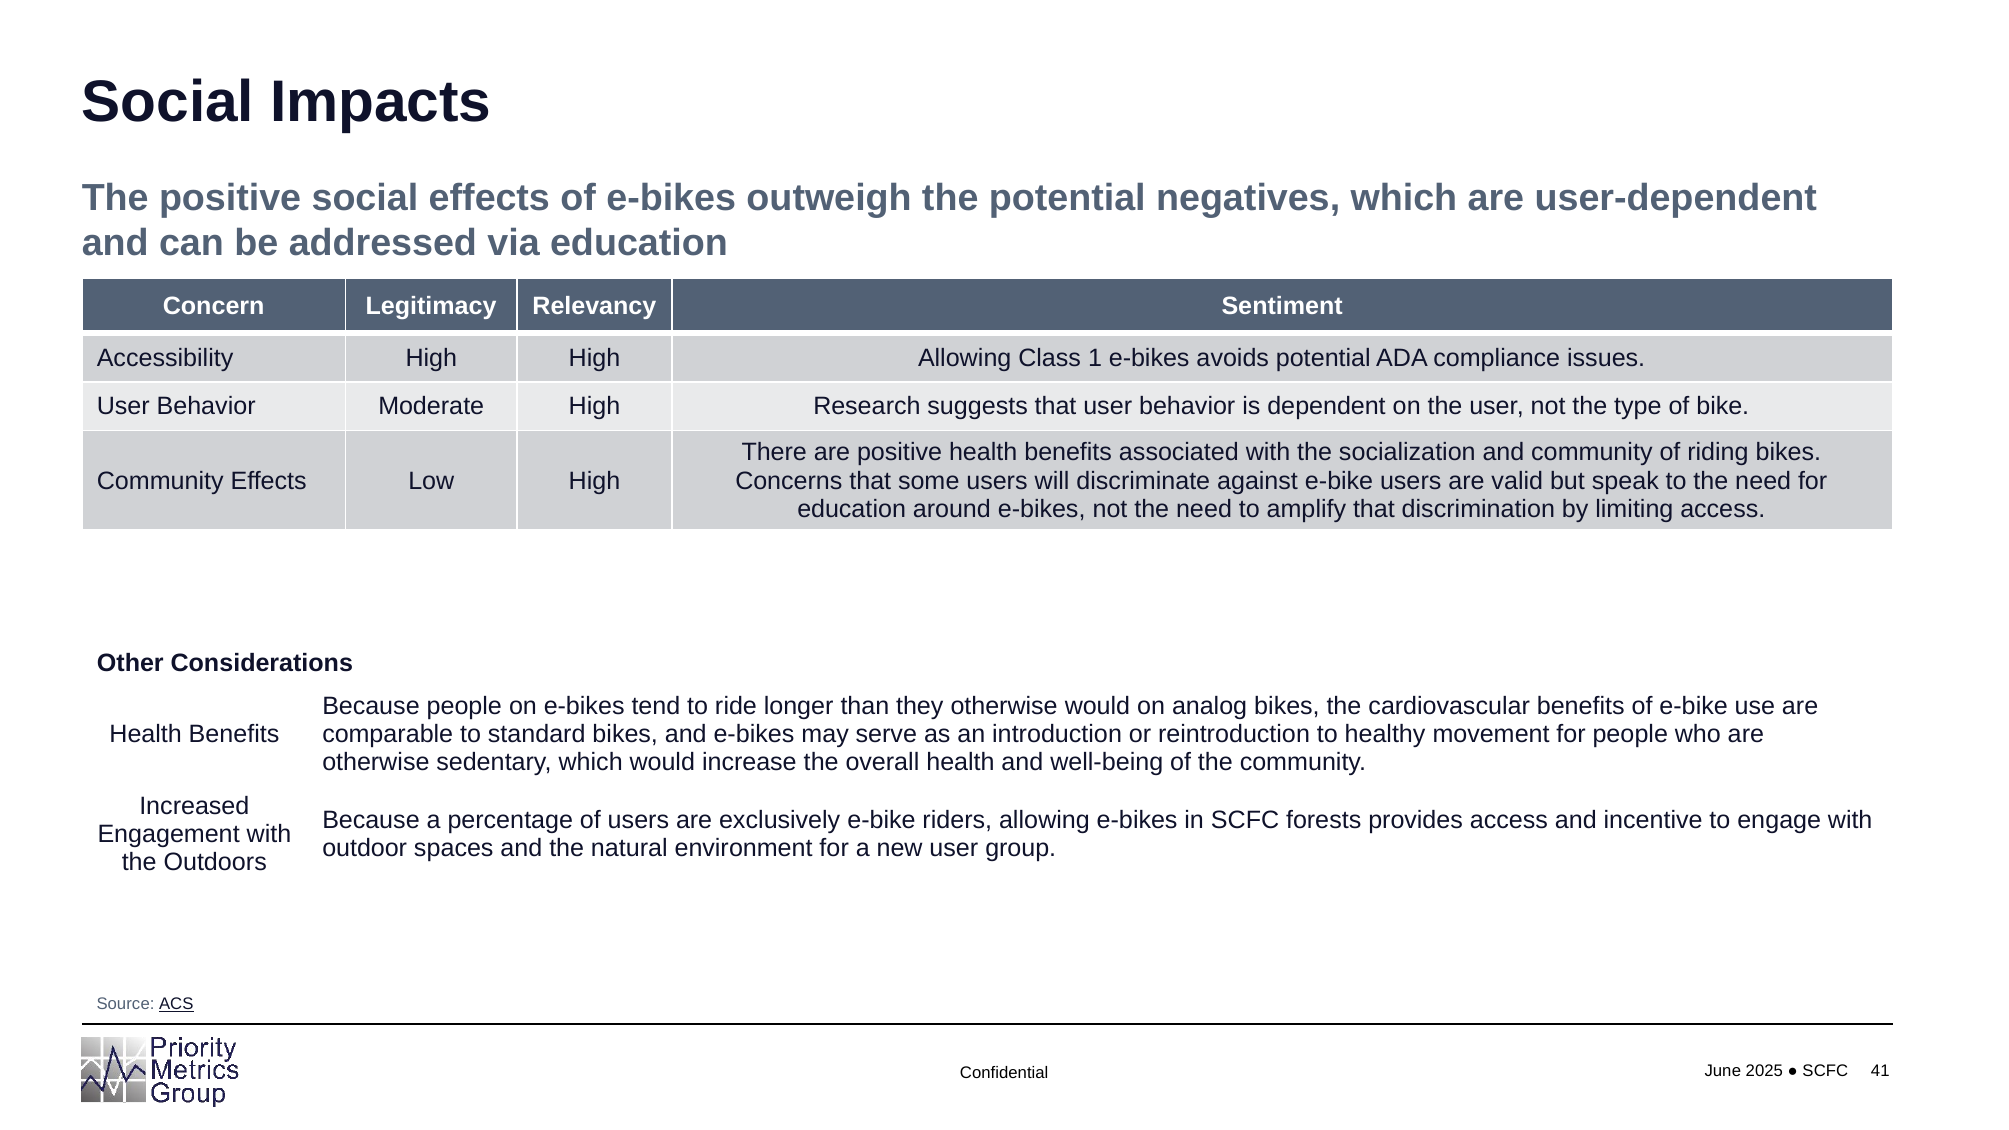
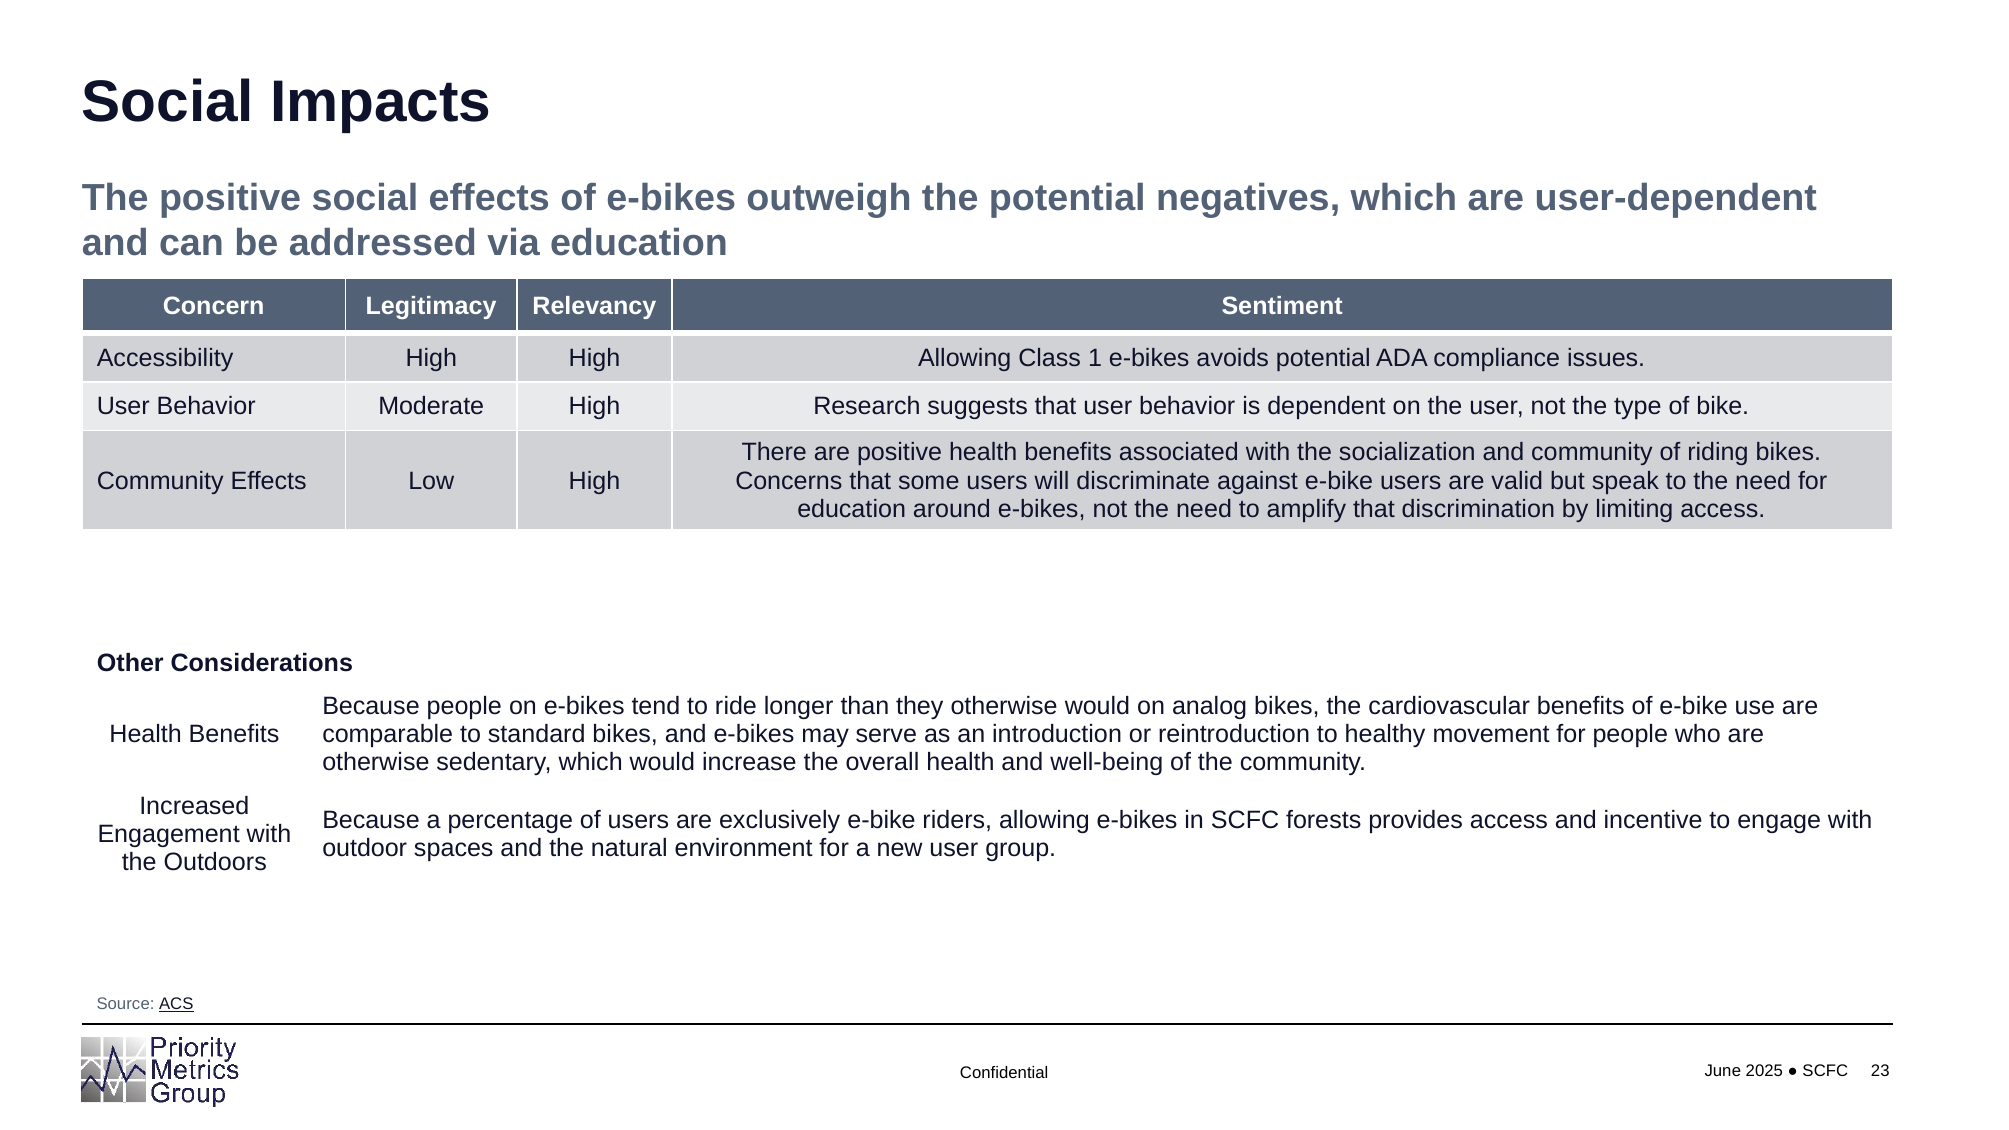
41: 41 -> 23
